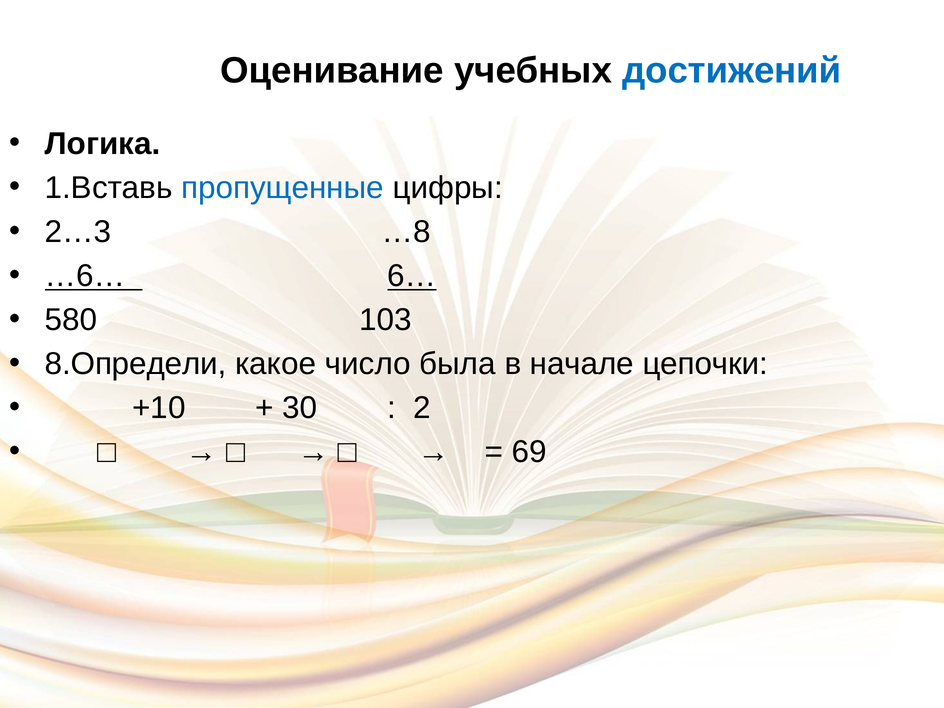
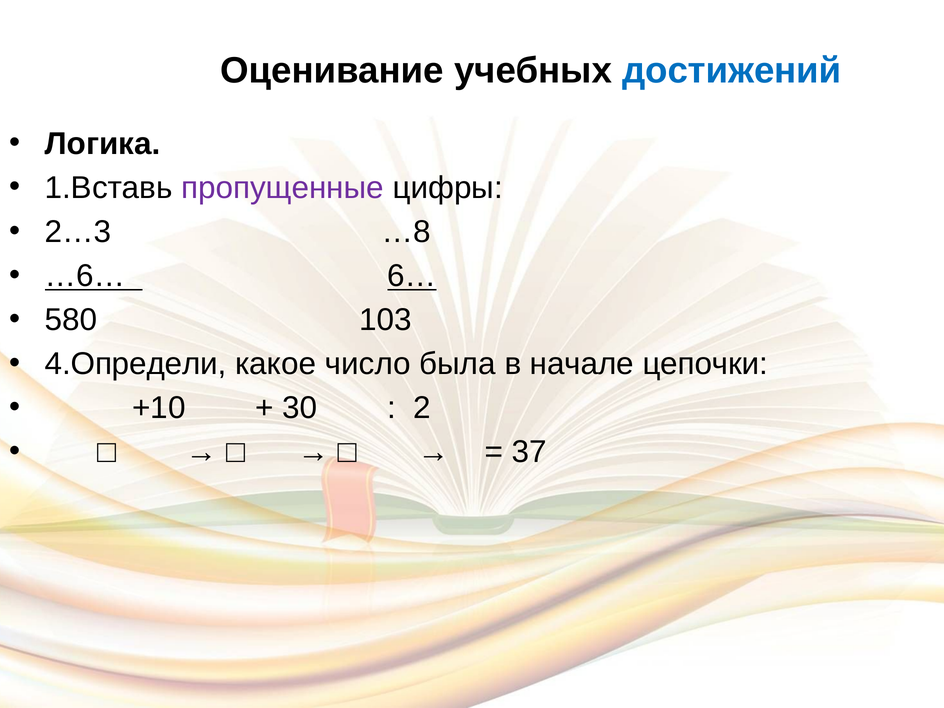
пропущенные colour: blue -> purple
8.Определи: 8.Определи -> 4.Определи
69: 69 -> 37
